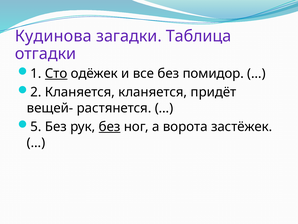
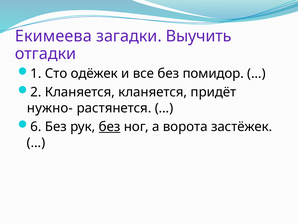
Кудинова: Кудинова -> Екимеева
Таблица: Таблица -> Выучить
Сто underline: present -> none
вещей-: вещей- -> нужно-
5: 5 -> 6
